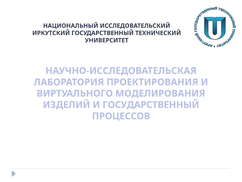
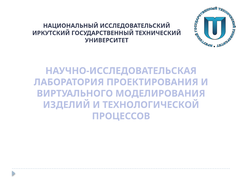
И ГОСУДАРСТВЕННЫЙ: ГОСУДАРСТВЕННЫЙ -> ТЕХНОЛОГИЧЕСКОЙ
